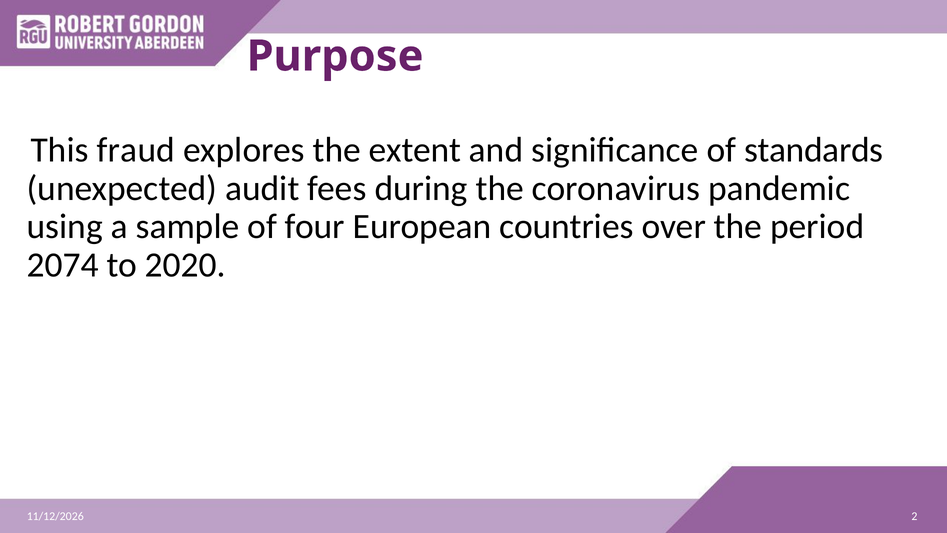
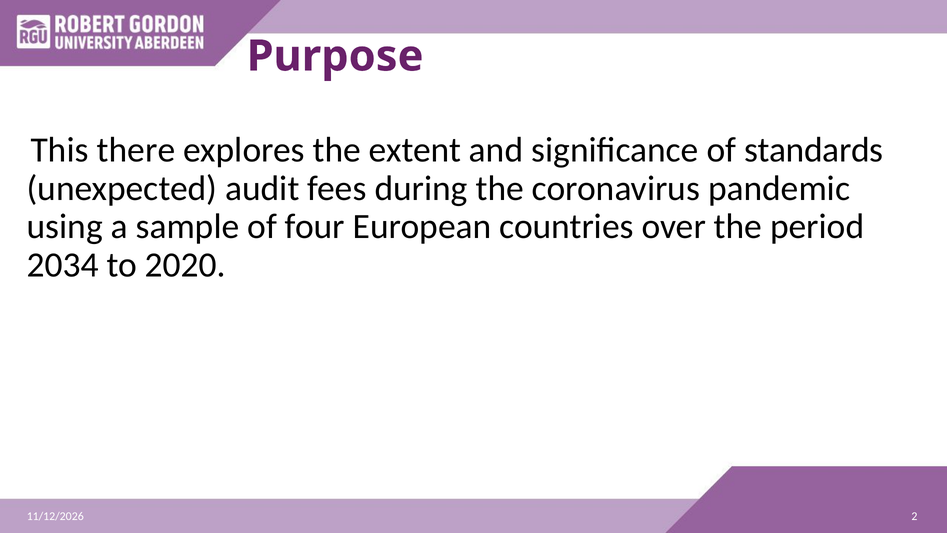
fraud: fraud -> there
2074: 2074 -> 2034
